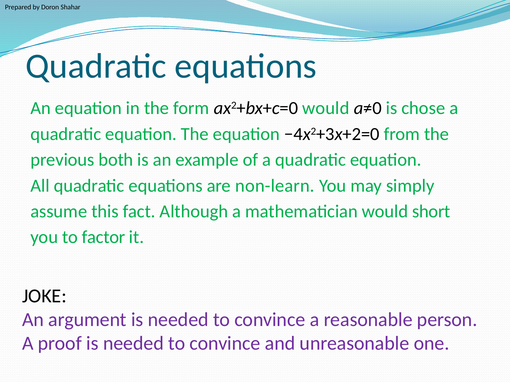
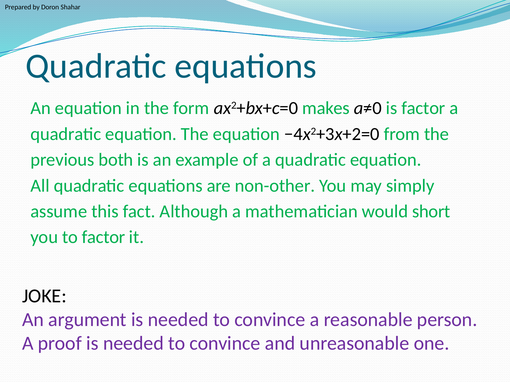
ax2+bx+c=0 would: would -> makes
is chose: chose -> factor
non-learn: non-learn -> non-other
